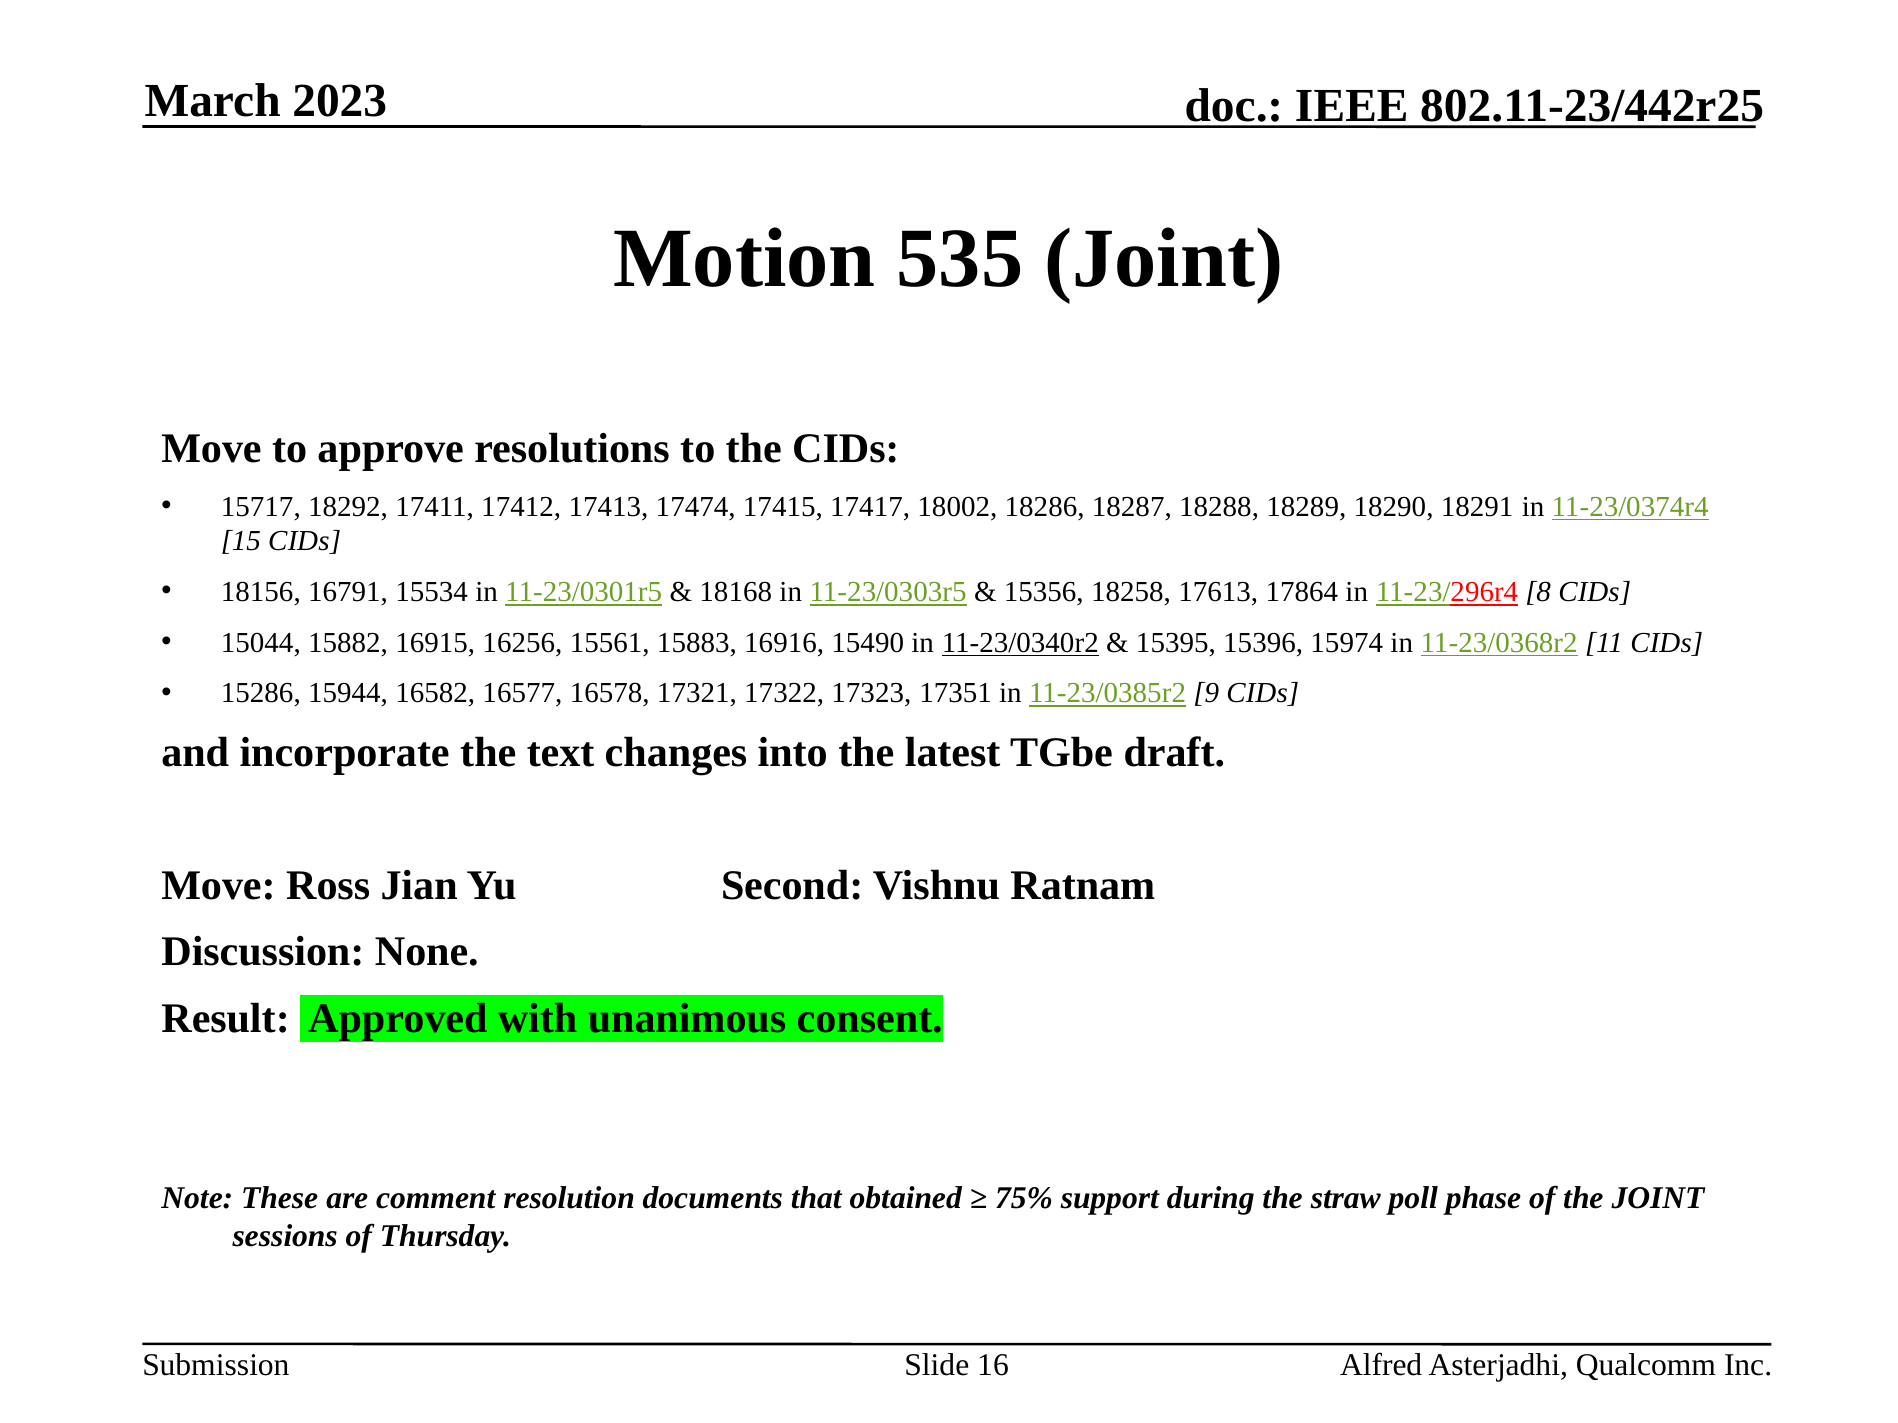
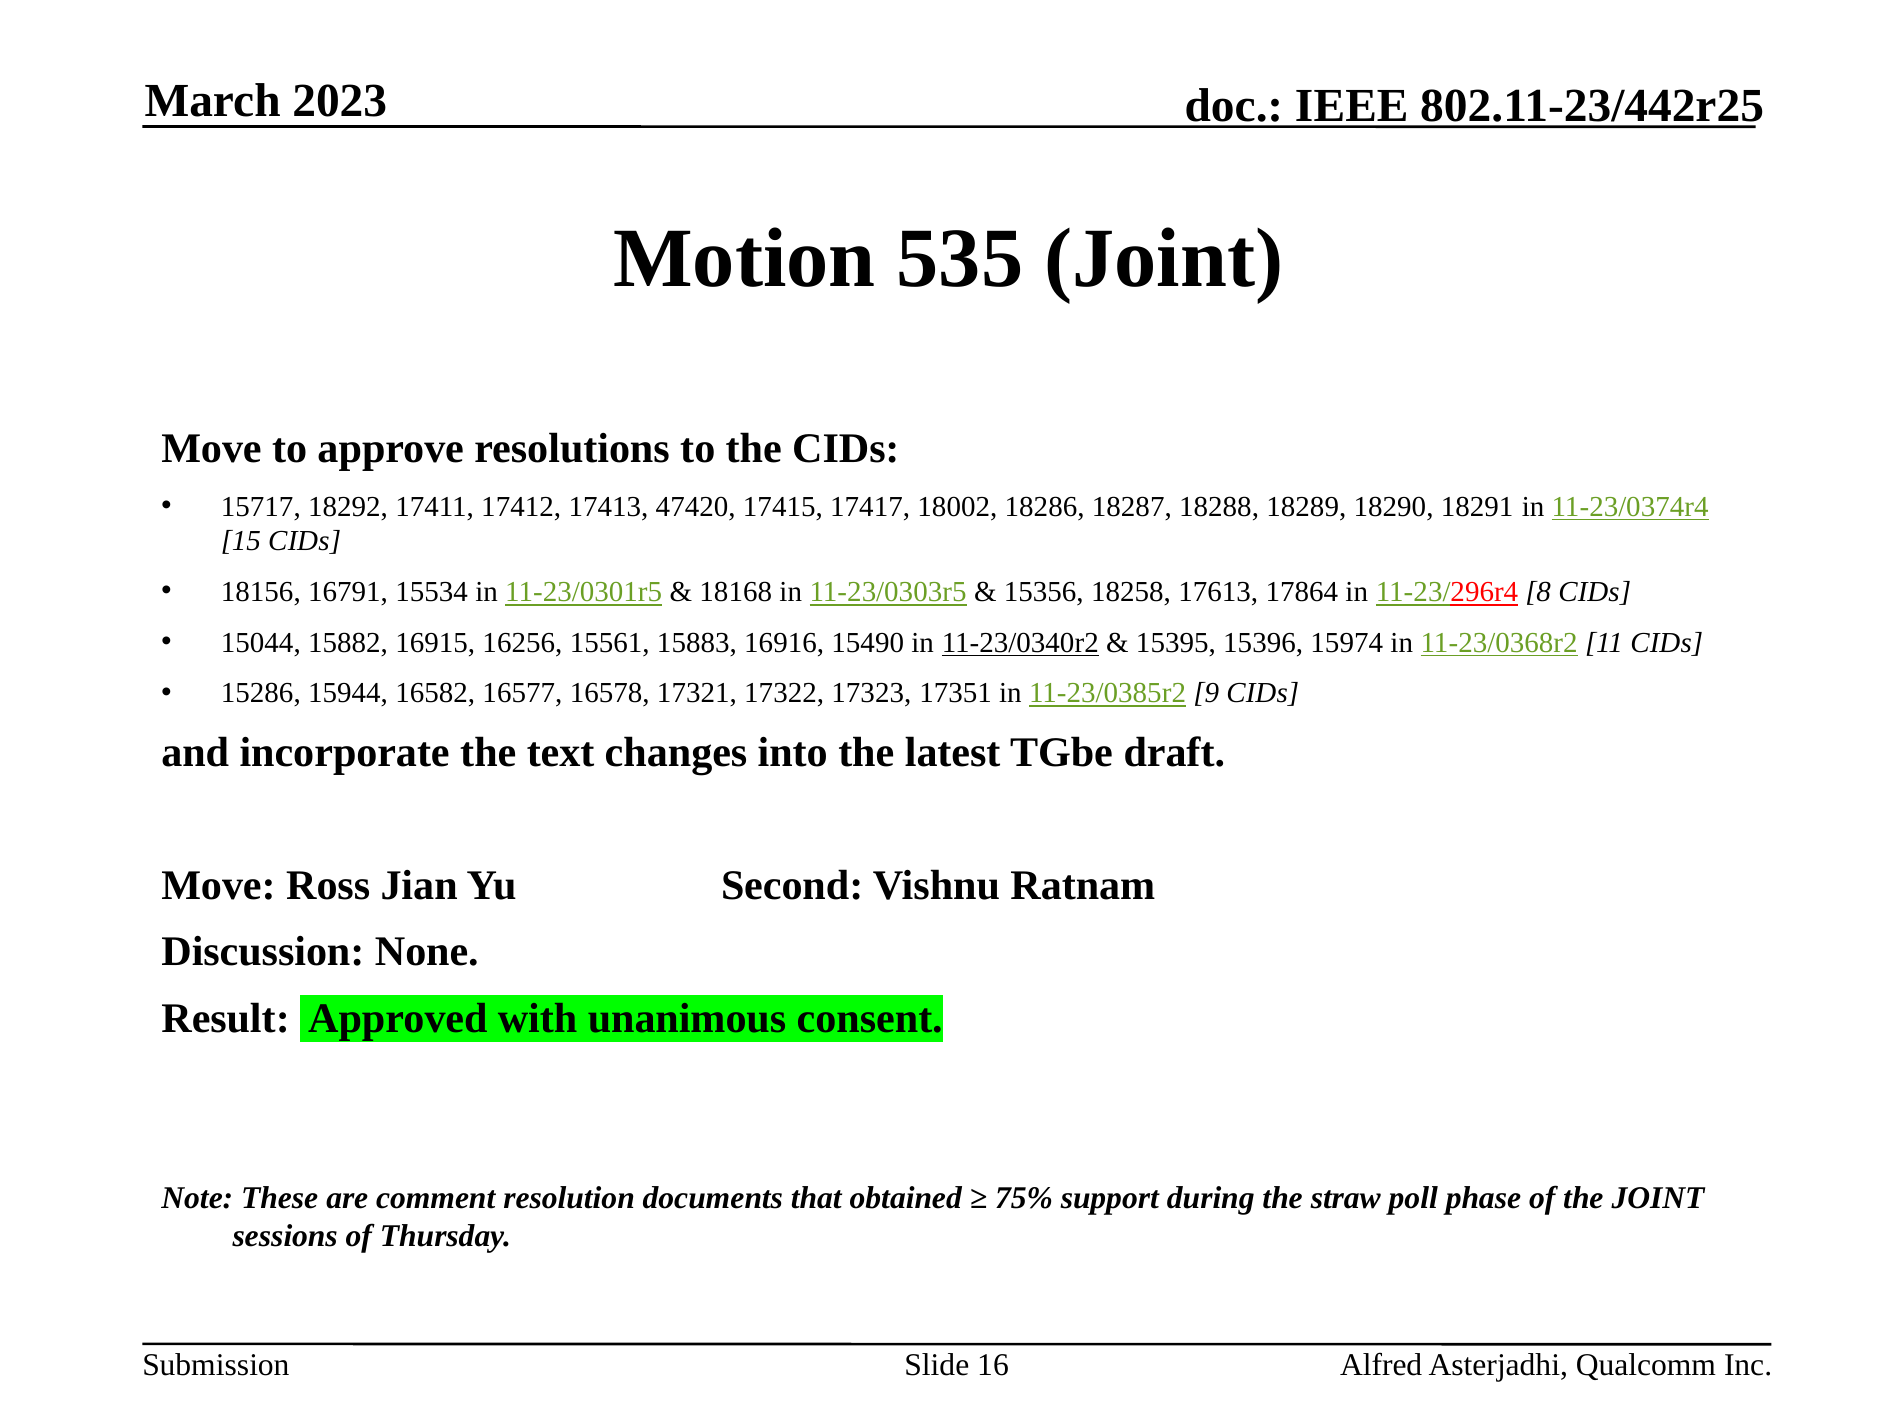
17474: 17474 -> 47420
